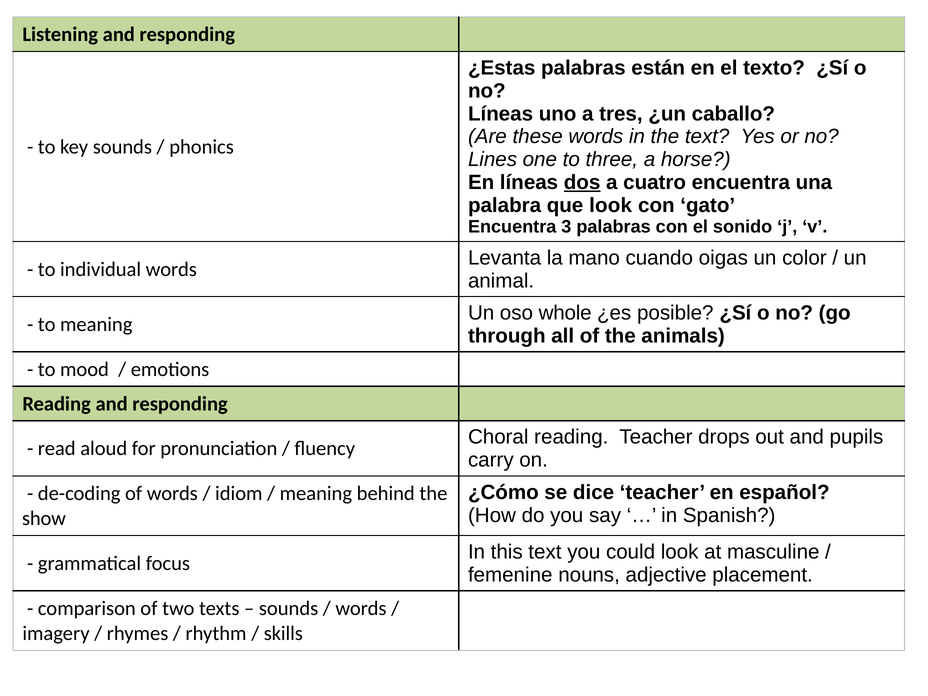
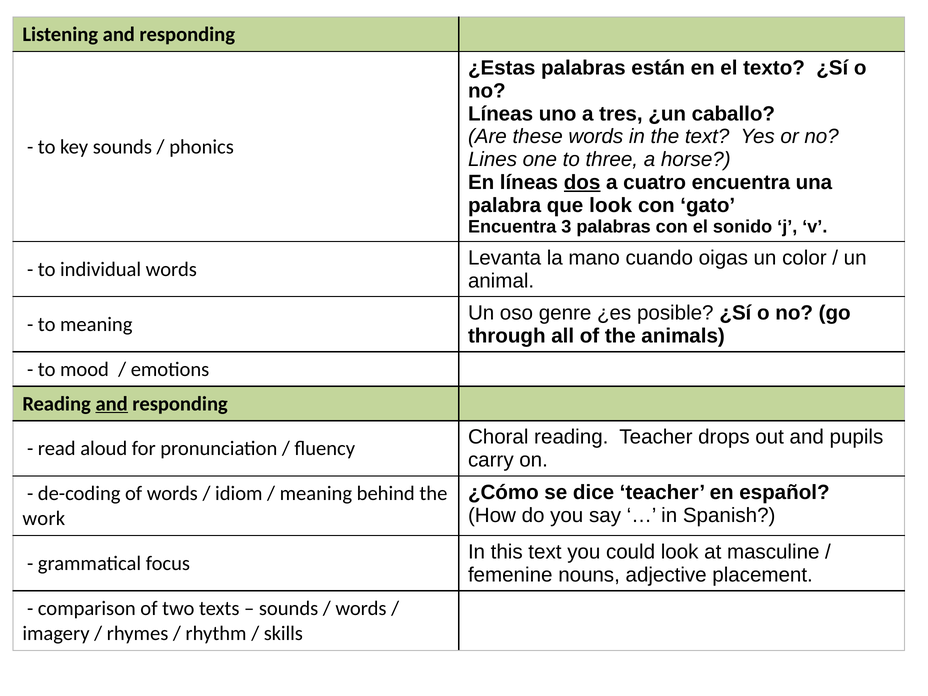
whole: whole -> genre
and at (112, 404) underline: none -> present
show: show -> work
